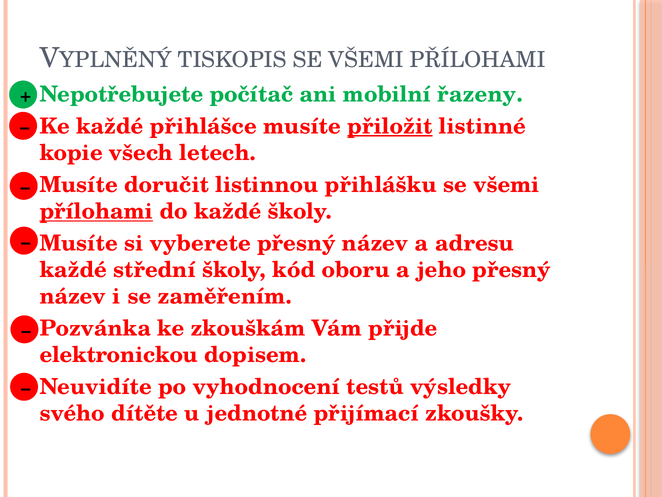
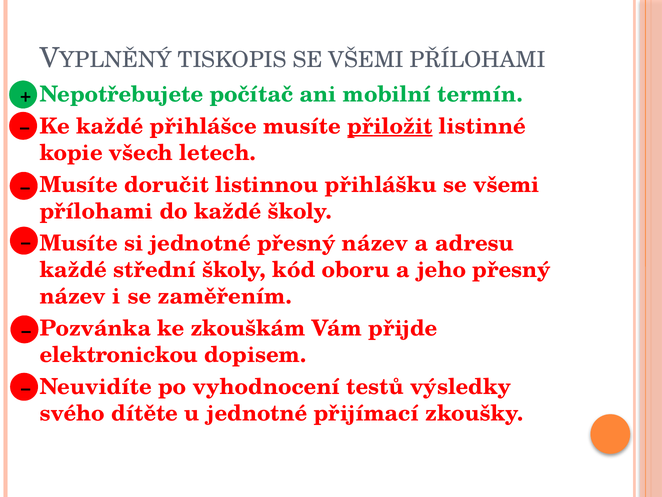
řazeny: řazeny -> termín
přílohami at (96, 211) underline: present -> none
si vyberete: vyberete -> jednotné
